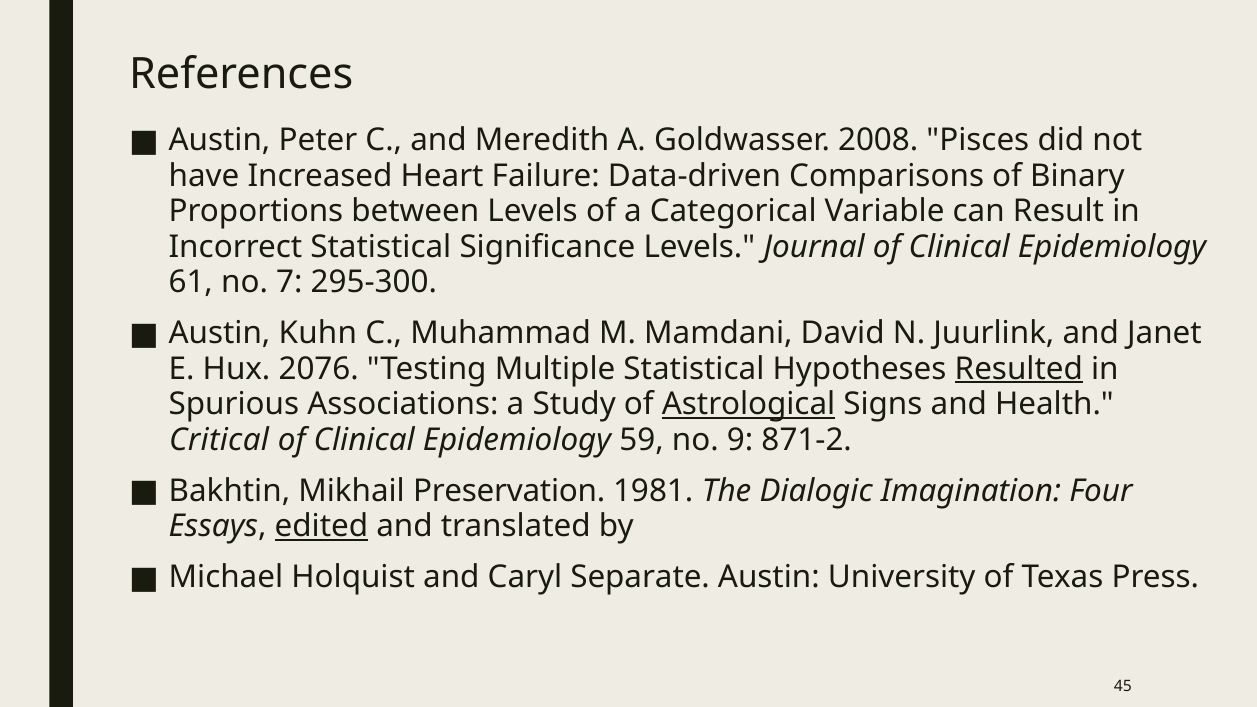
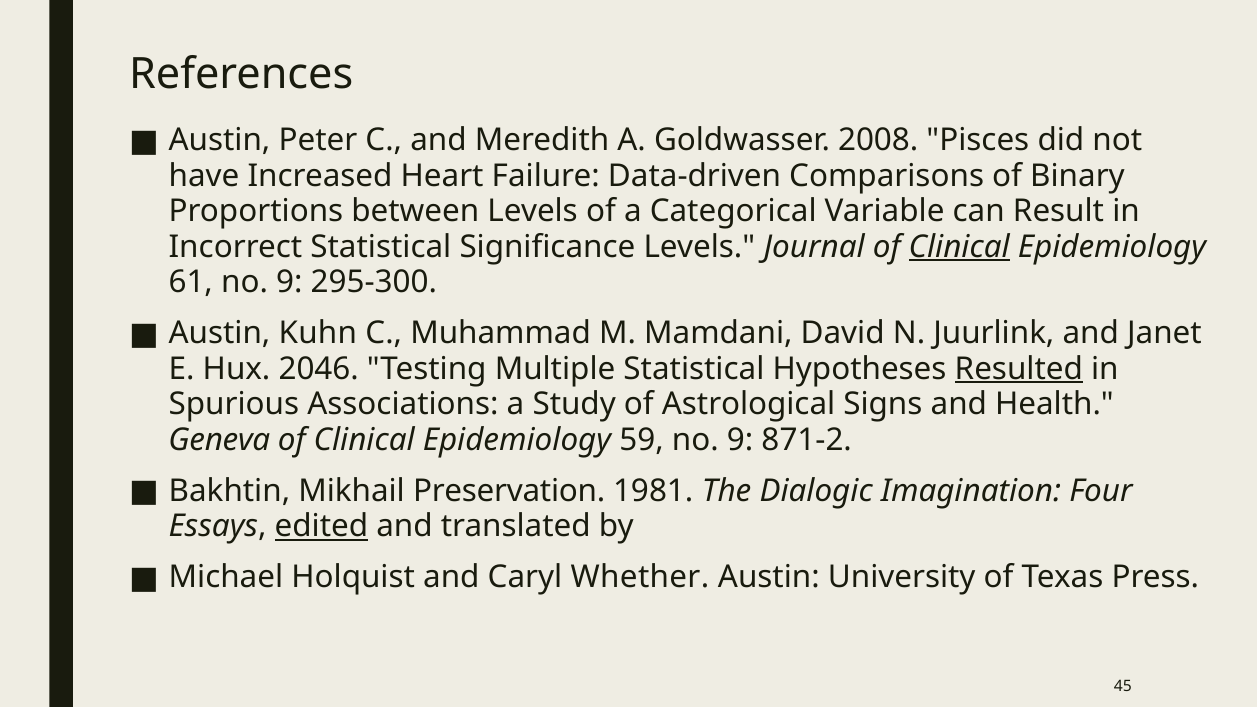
Clinical at (959, 247) underline: none -> present
61 no 7: 7 -> 9
2076: 2076 -> 2046
Astrological underline: present -> none
Critical: Critical -> Geneva
Separate: Separate -> Whether
